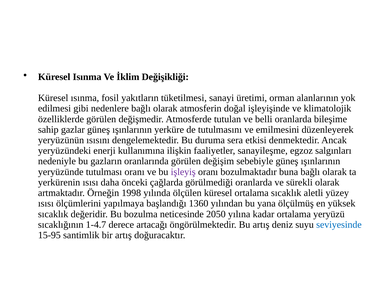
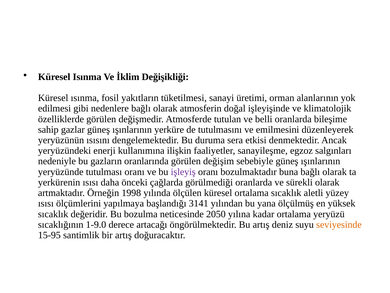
1360: 1360 -> 3141
1-4.7: 1-4.7 -> 1-9.0
seviyesinde colour: blue -> orange
